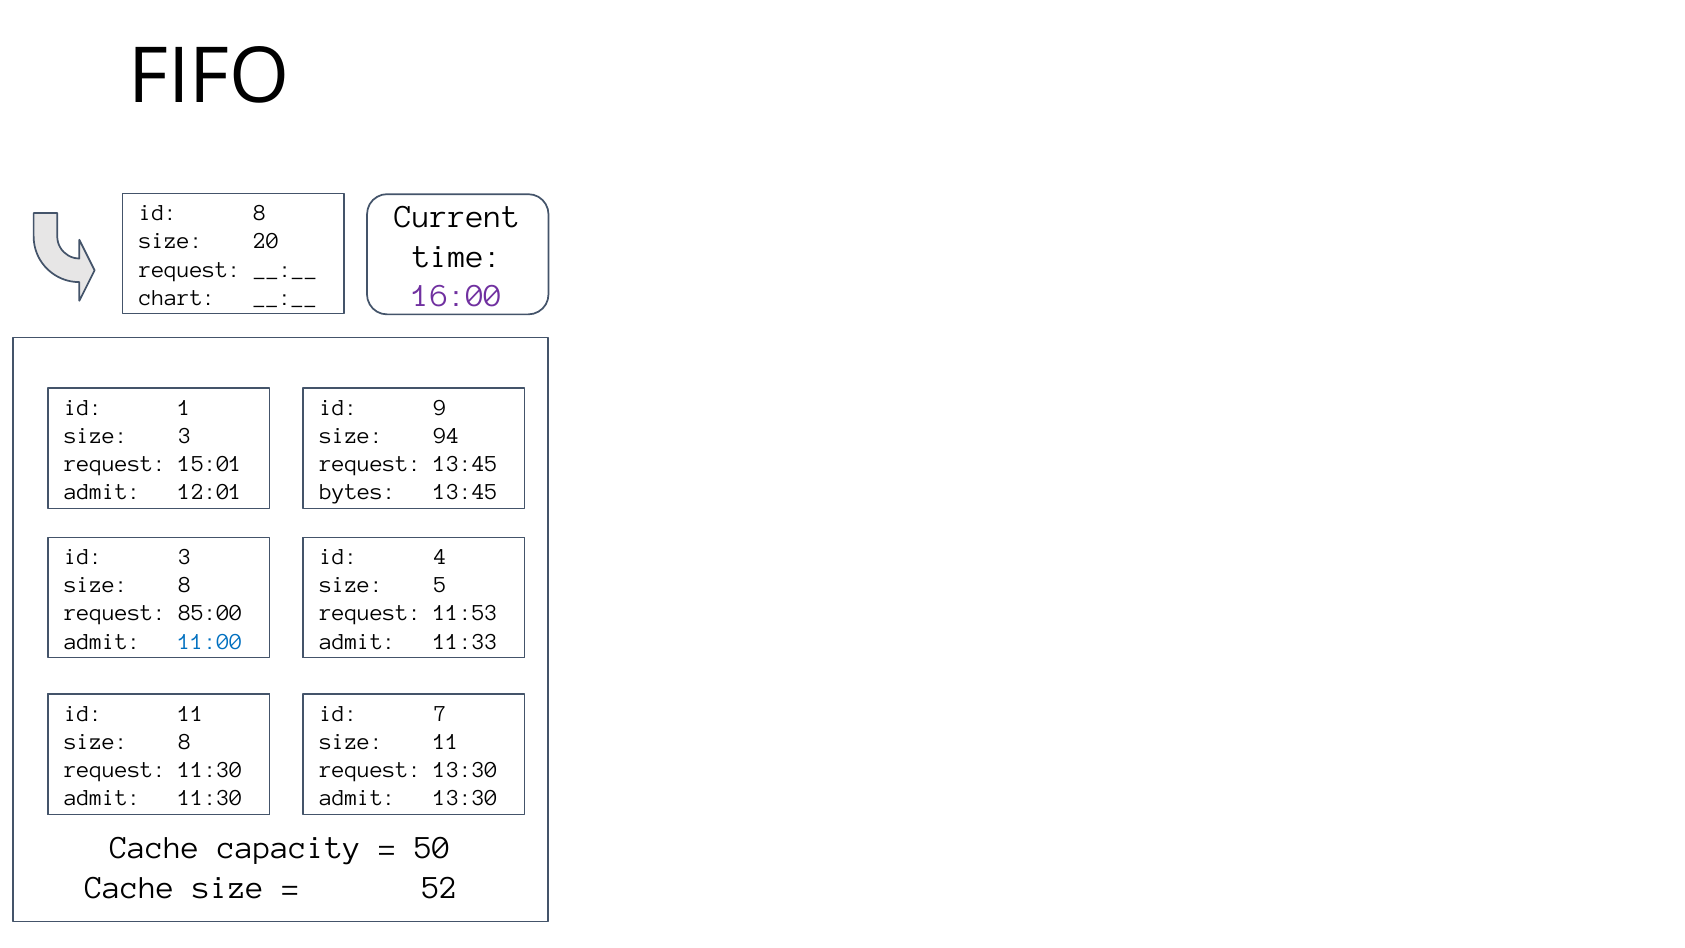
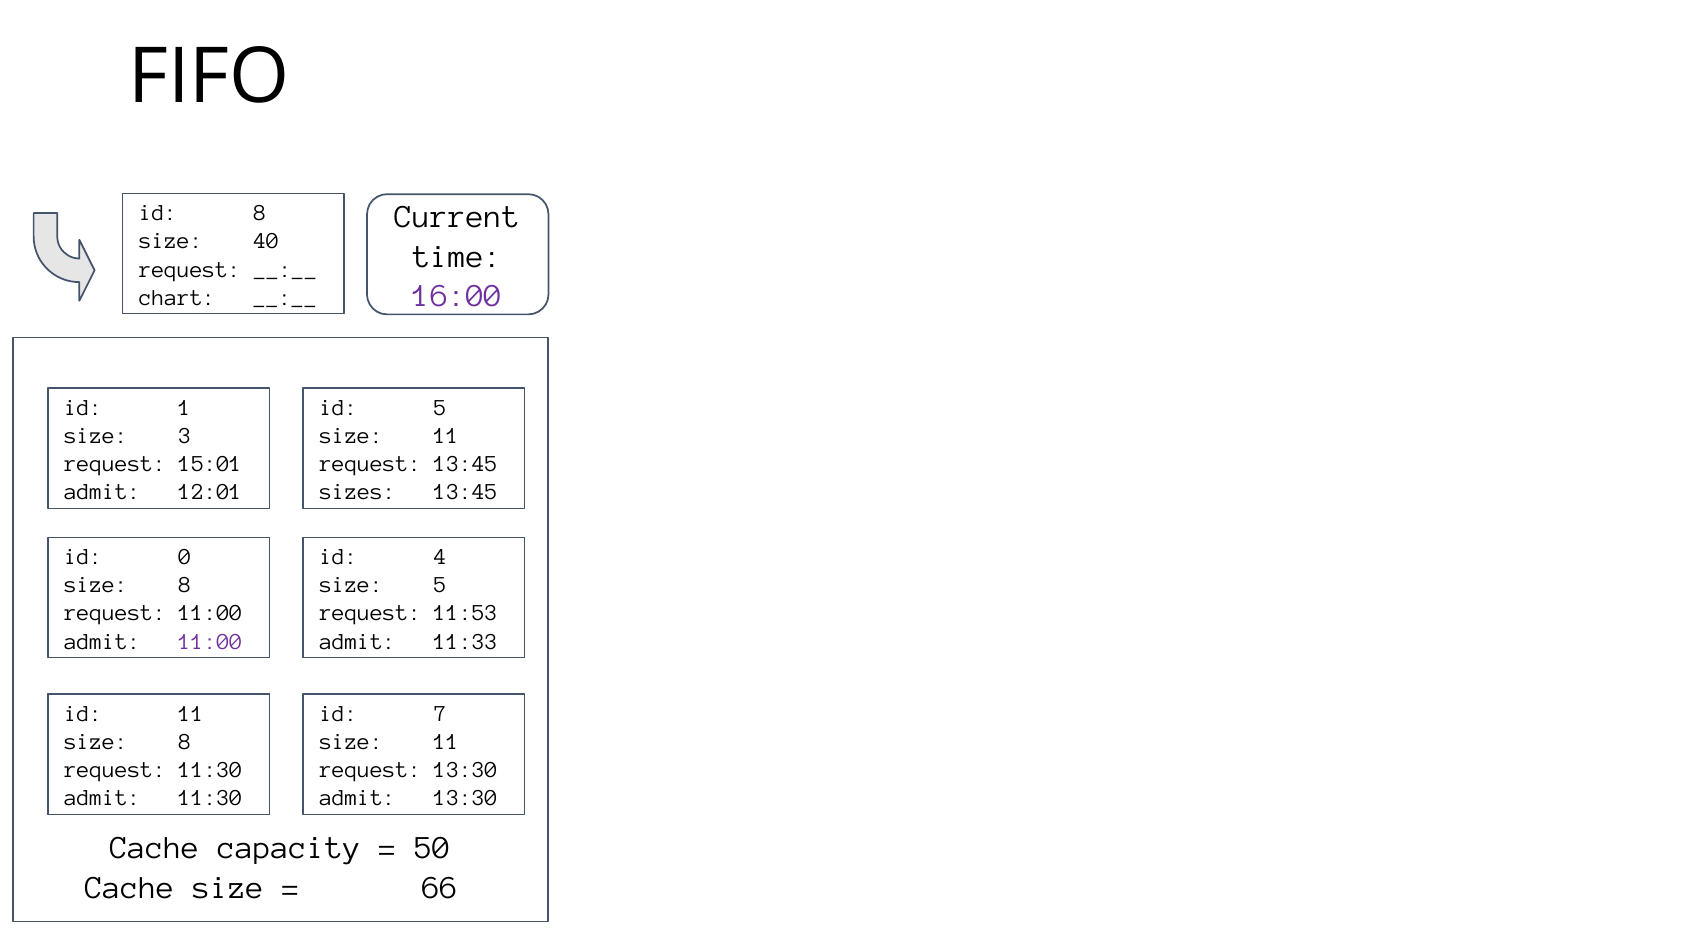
20: 20 -> 40
id 9: 9 -> 5
94 at (447, 436): 94 -> 11
bytes: bytes -> sizes
id 3: 3 -> 0
request 85:00: 85:00 -> 11:00
11:00 at (211, 641) colour: blue -> purple
52: 52 -> 66
